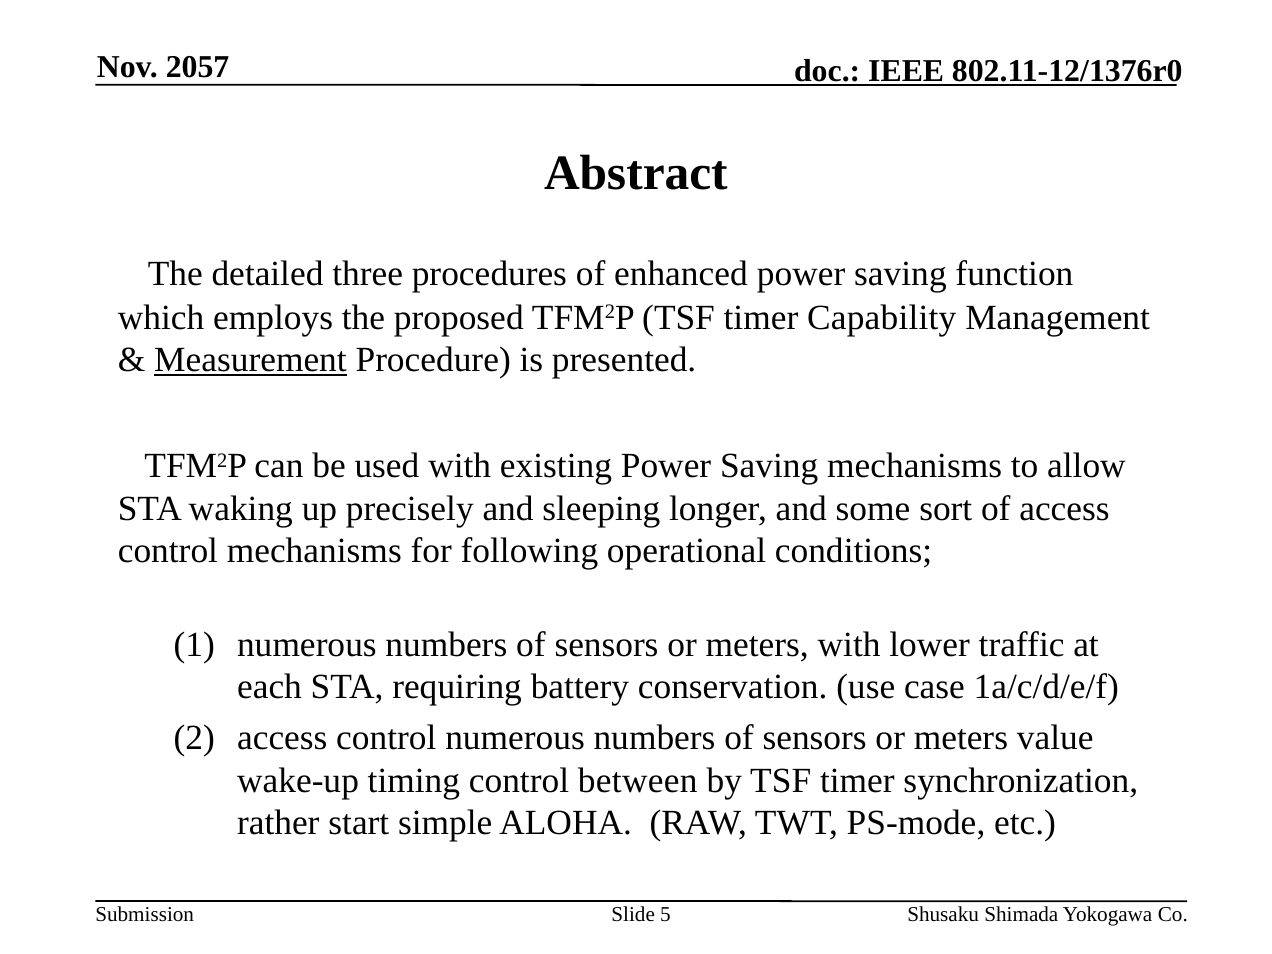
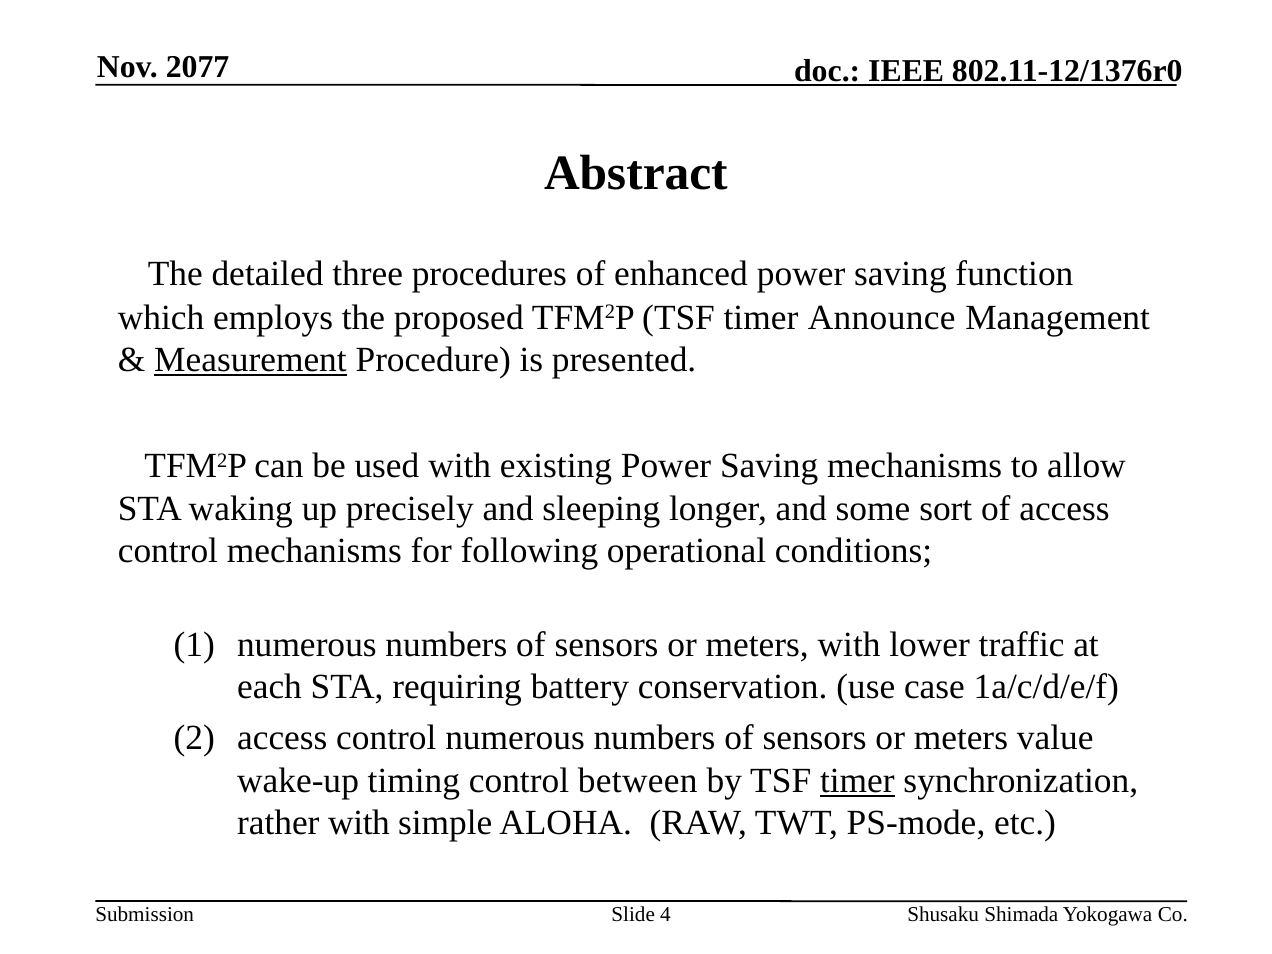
2057: 2057 -> 2077
Capability: Capability -> Announce
timer at (857, 781) underline: none -> present
rather start: start -> with
5: 5 -> 4
